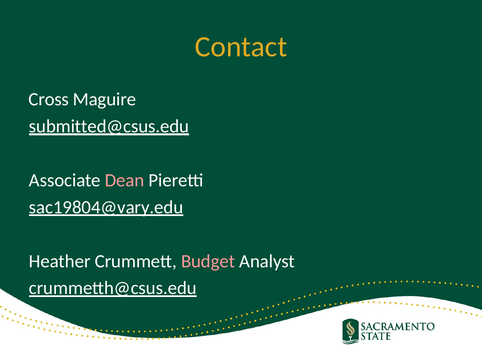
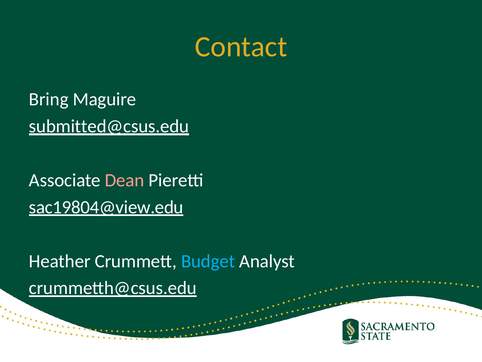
Cross: Cross -> Bring
sac19804@vary.edu: sac19804@vary.edu -> sac19804@view.edu
Budget colour: pink -> light blue
